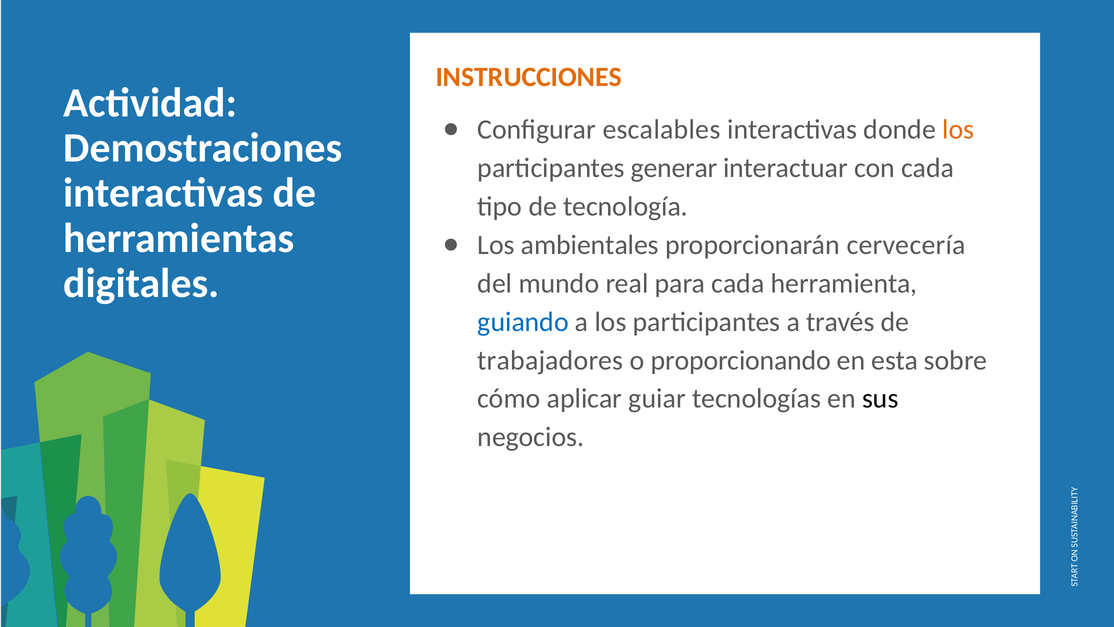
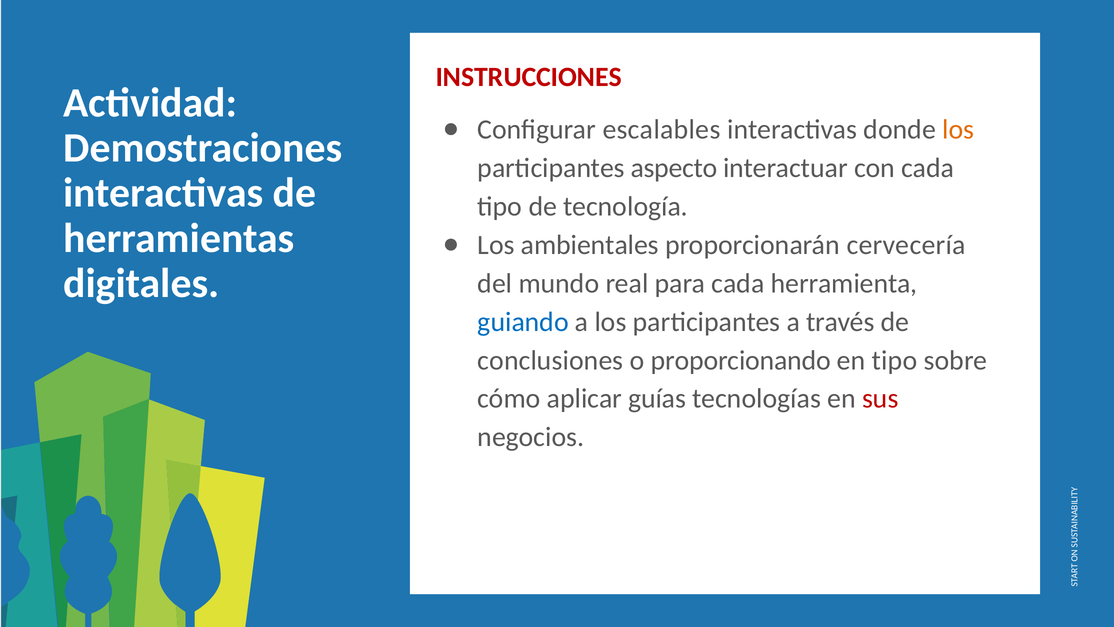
INSTRUCCIONES colour: orange -> red
generar: generar -> aspecto
trabajadores: trabajadores -> conclusiones
en esta: esta -> tipo
guiar: guiar -> guías
sus colour: black -> red
